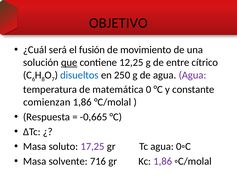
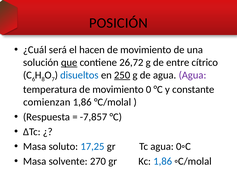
OBJETIVO: OBJETIVO -> POSICIÓN
fusión: fusión -> hacen
12,25: 12,25 -> 26,72
250 underline: none -> present
temperatura de matemática: matemática -> movimiento
-0,665: -0,665 -> -7,857
17,25 colour: purple -> blue
716: 716 -> 270
1,86 at (163, 161) colour: purple -> blue
